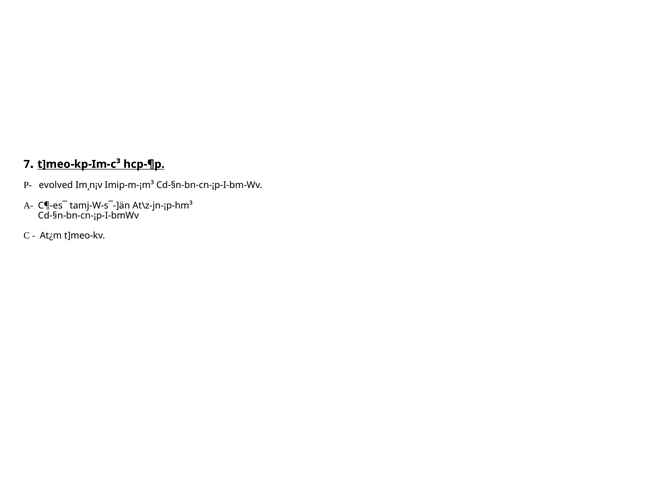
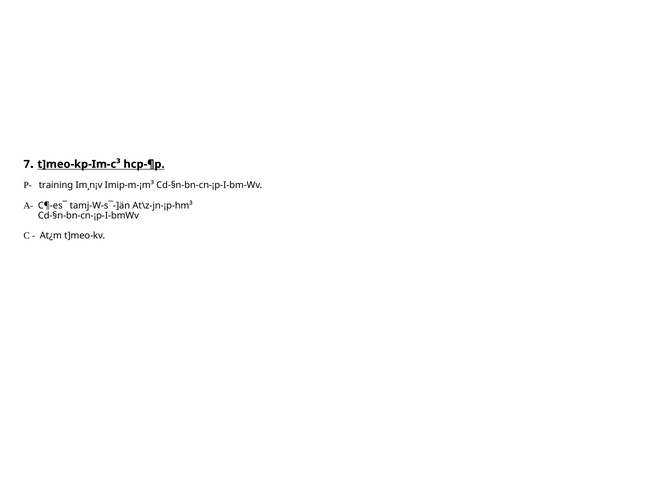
evolved: evolved -> training
